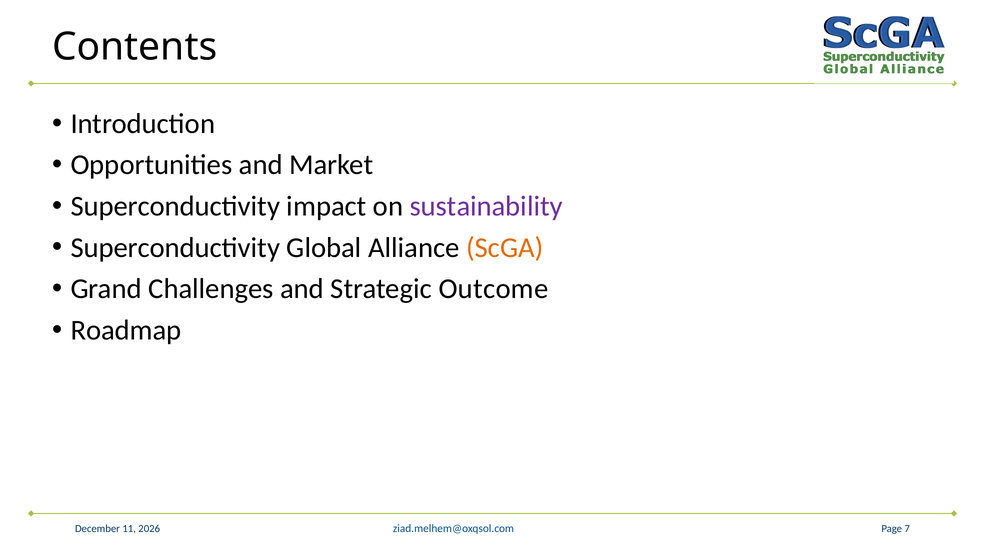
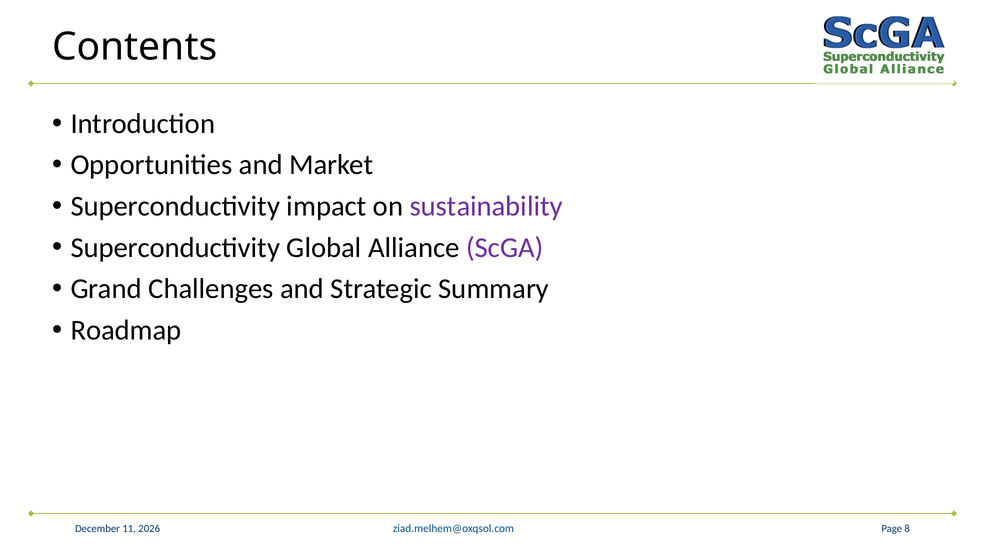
ScGA colour: orange -> purple
Outcome: Outcome -> Summary
7: 7 -> 8
